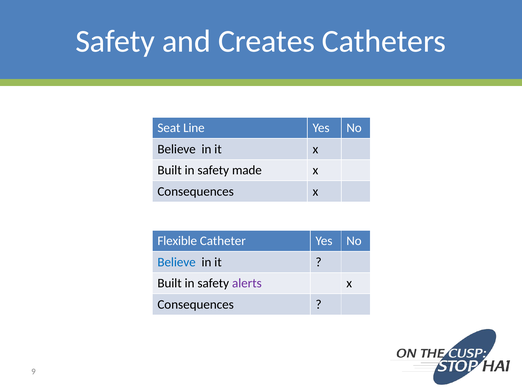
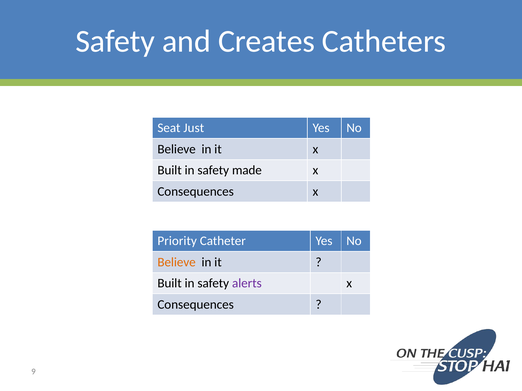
Line: Line -> Just
Flexible: Flexible -> Priority
Believe at (177, 262) colour: blue -> orange
